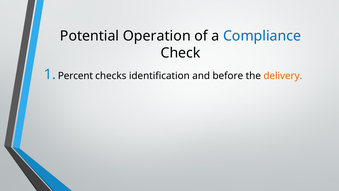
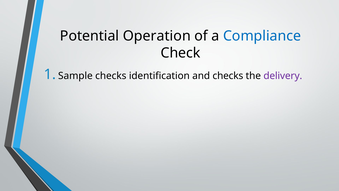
Percent: Percent -> Sample
and before: before -> checks
delivery colour: orange -> purple
